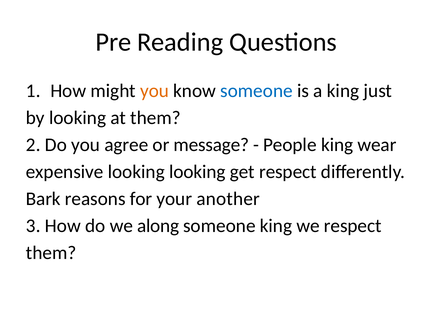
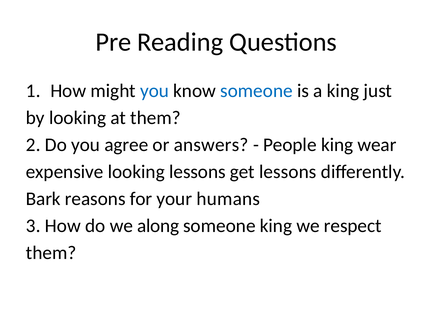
you at (155, 91) colour: orange -> blue
message: message -> answers
looking looking: looking -> lessons
get respect: respect -> lessons
another: another -> humans
